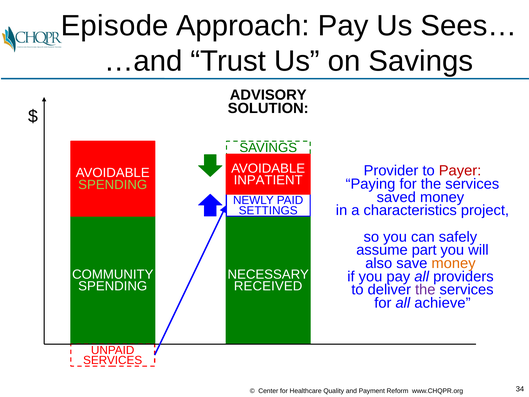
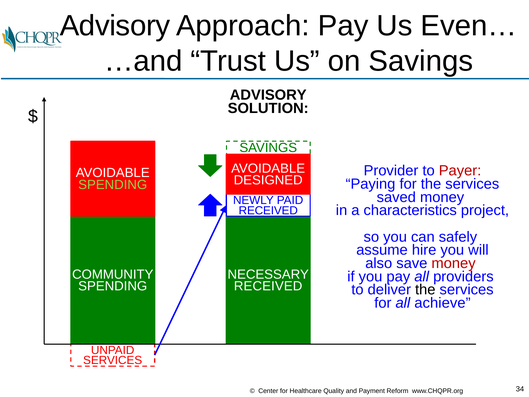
Episode at (115, 26): Episode -> Advisory
Sees…: Sees… -> Even…
INPATIENT: INPATIENT -> DESIGNED
SETTINGS at (268, 210): SETTINGS -> RECEIVED
part: part -> hire
money at (454, 263) colour: orange -> red
the at (425, 290) colour: purple -> black
